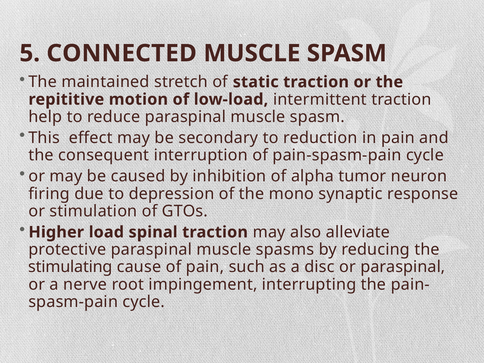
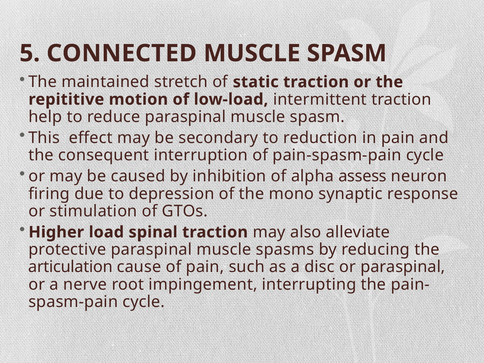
tumor: tumor -> assess
stimulating: stimulating -> articulation
